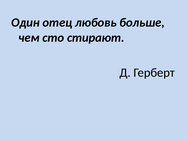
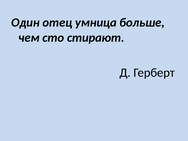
любовь: любовь -> умница
